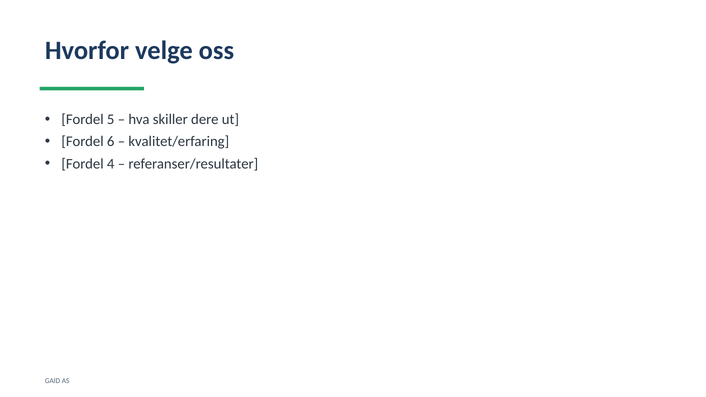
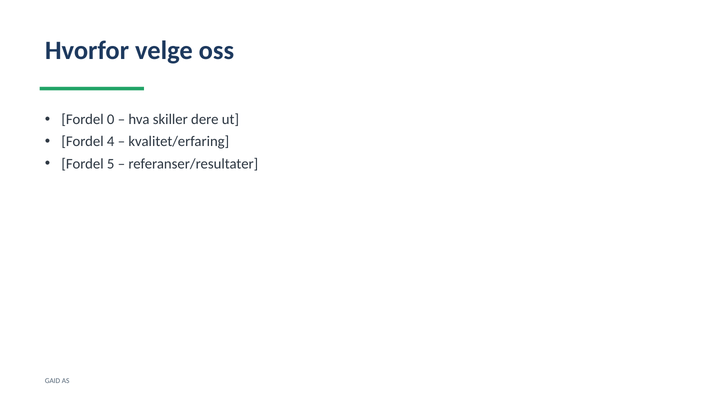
5: 5 -> 0
6: 6 -> 4
4: 4 -> 5
